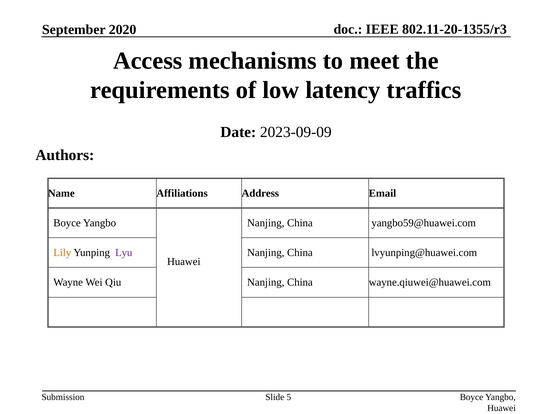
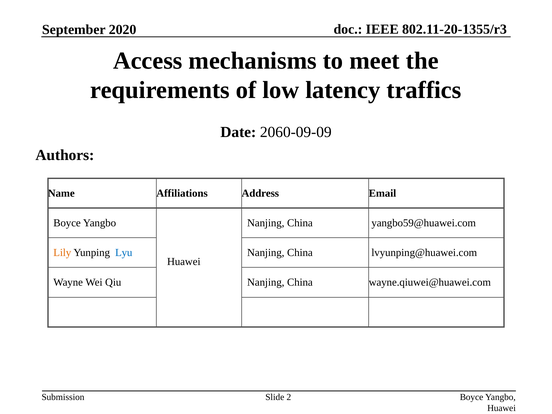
2023-09-09: 2023-09-09 -> 2060-09-09
Lyu colour: purple -> blue
5: 5 -> 2
